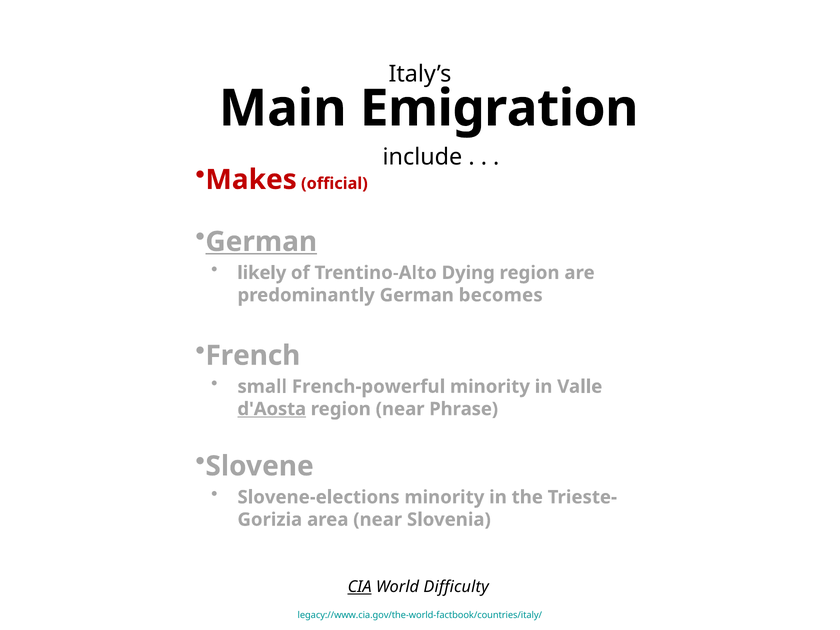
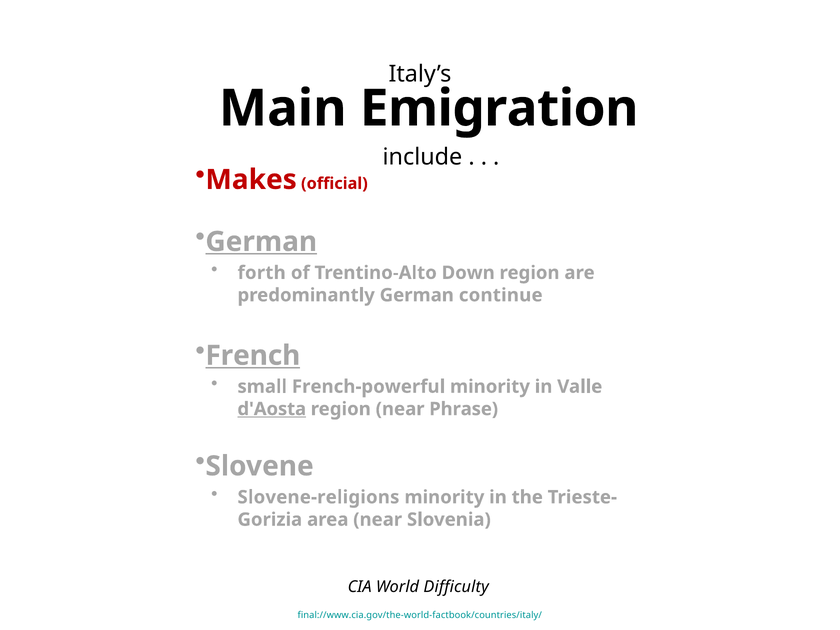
likely: likely -> forth
Dying: Dying -> Down
becomes: becomes -> continue
French underline: none -> present
Slovene-elections: Slovene-elections -> Slovene-religions
CIA underline: present -> none
legacy://www.cia.gov/the-world-factbook/countries/italy/: legacy://www.cia.gov/the-world-factbook/countries/italy/ -> final://www.cia.gov/the-world-factbook/countries/italy/
